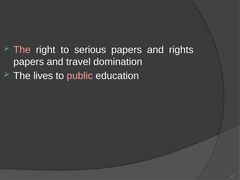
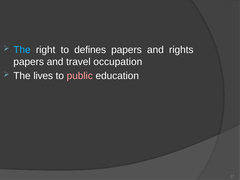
The at (22, 50) colour: pink -> light blue
serious: serious -> defines
domination: domination -> occupation
